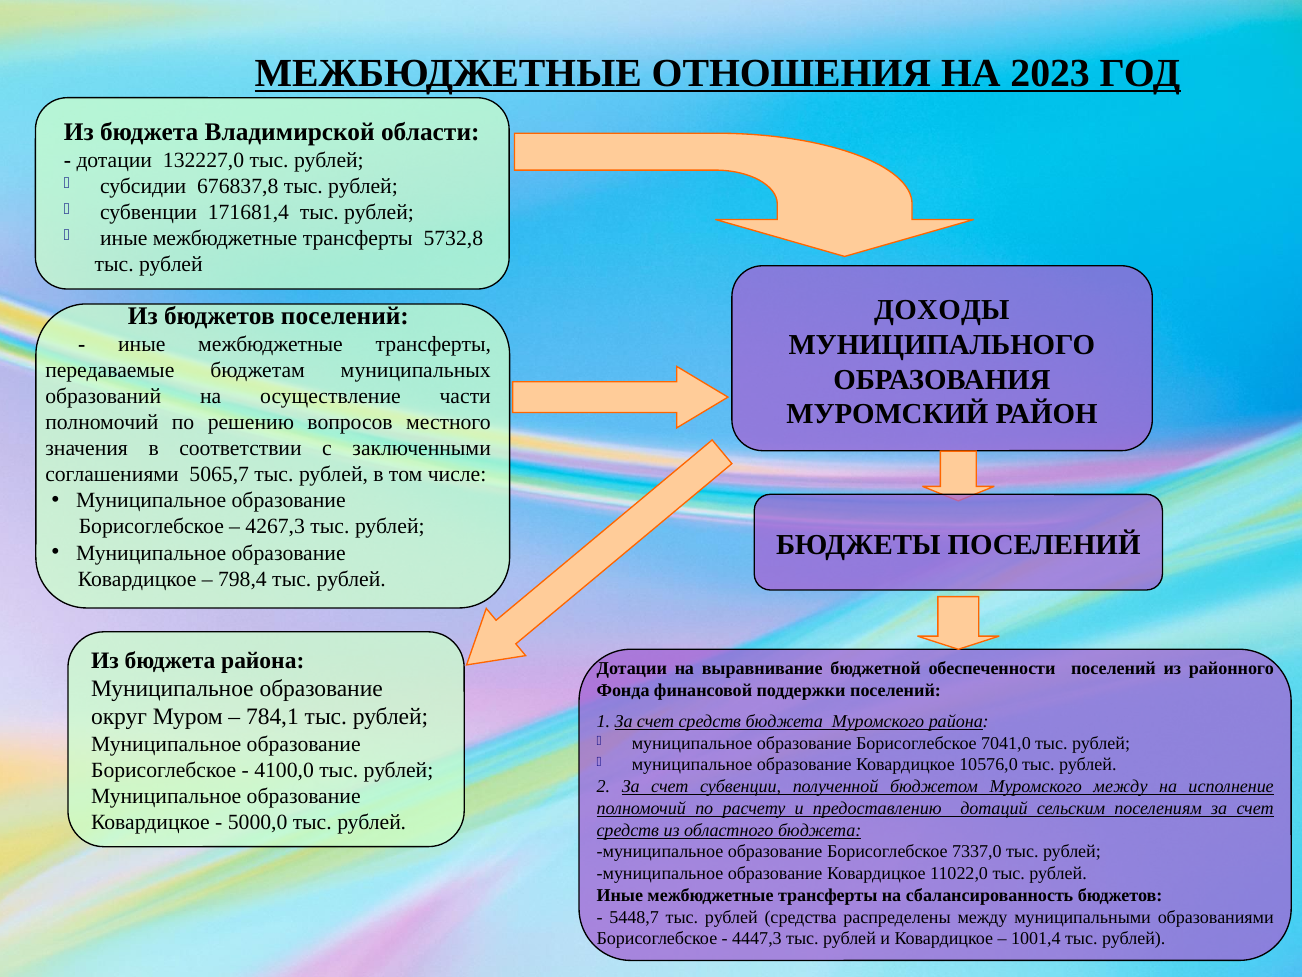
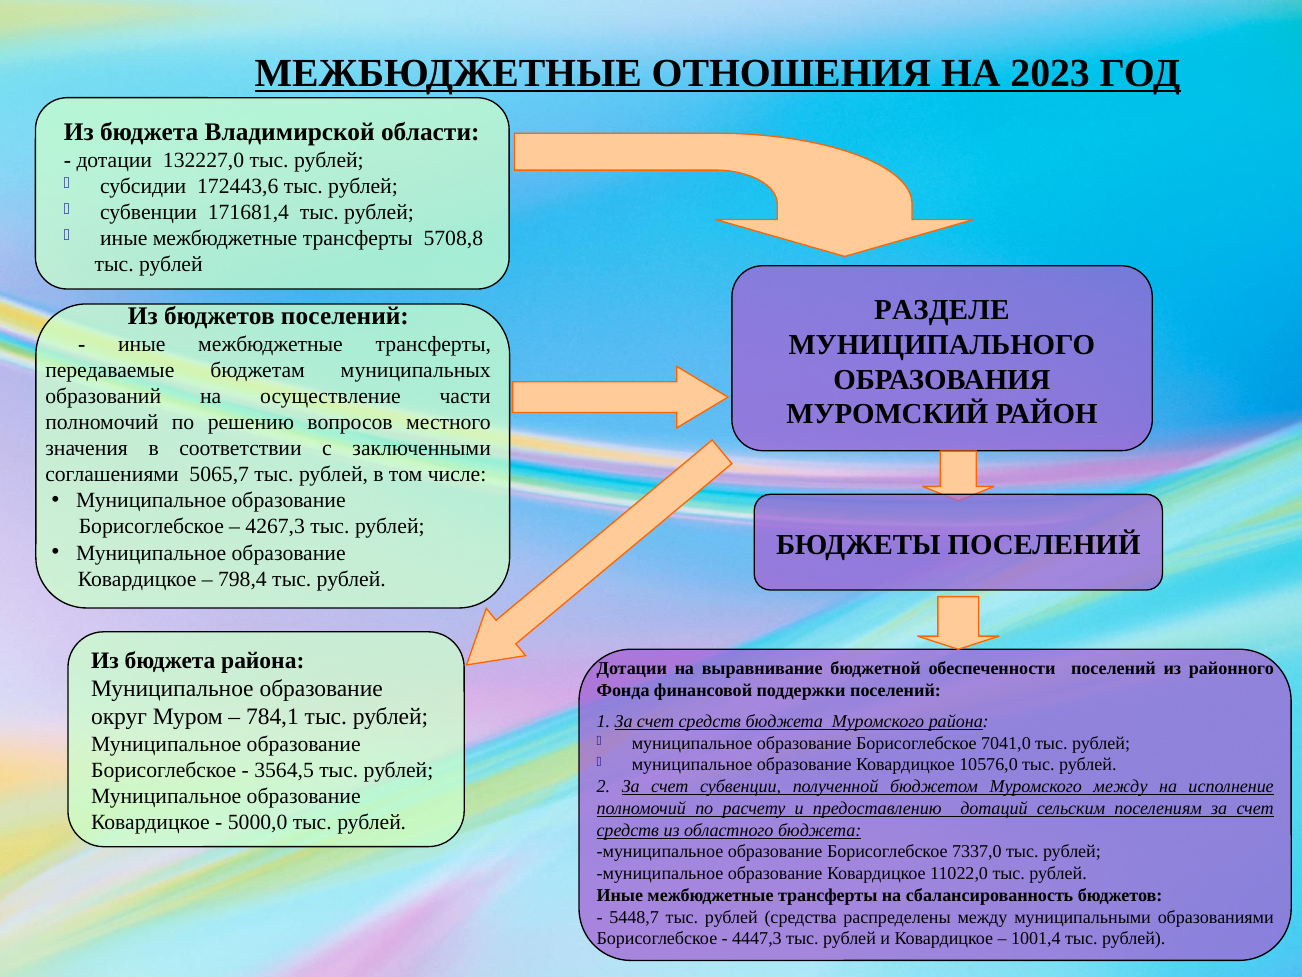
676837,8: 676837,8 -> 172443,6
5732,8: 5732,8 -> 5708,8
ДОХОДЫ: ДОХОДЫ -> РАЗДЕЛЕ
4100,0: 4100,0 -> 3564,5
